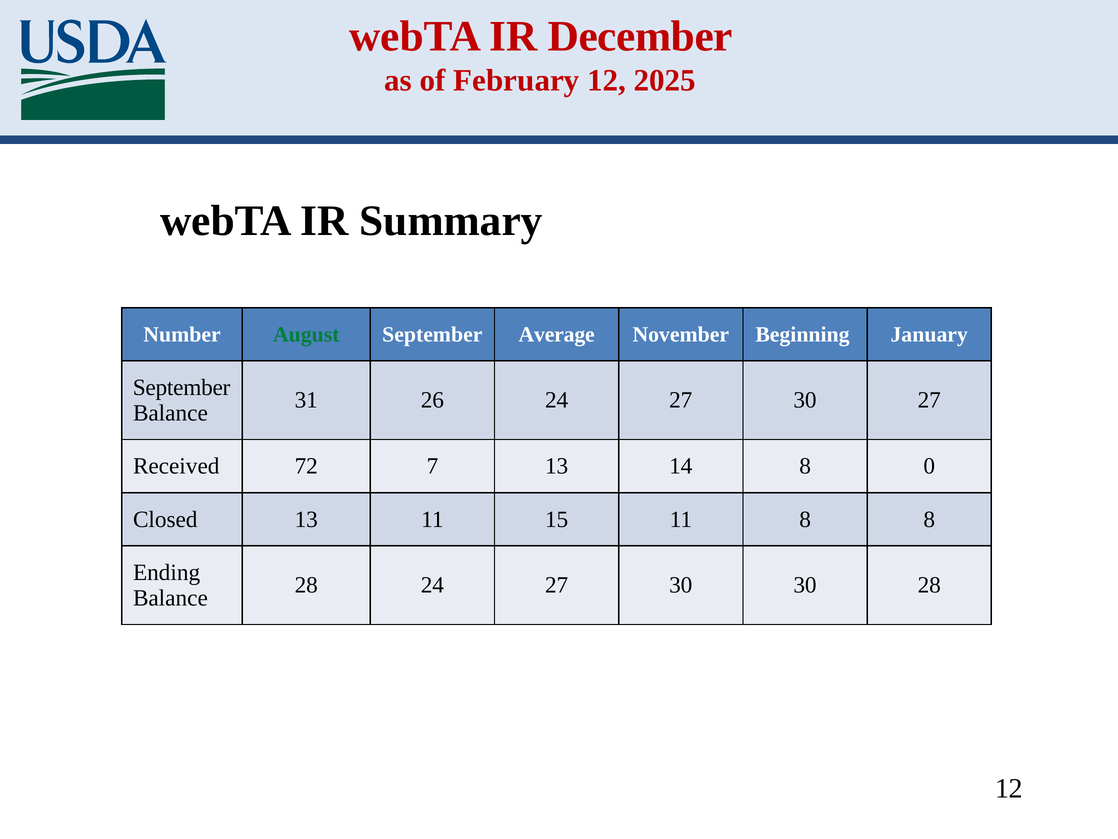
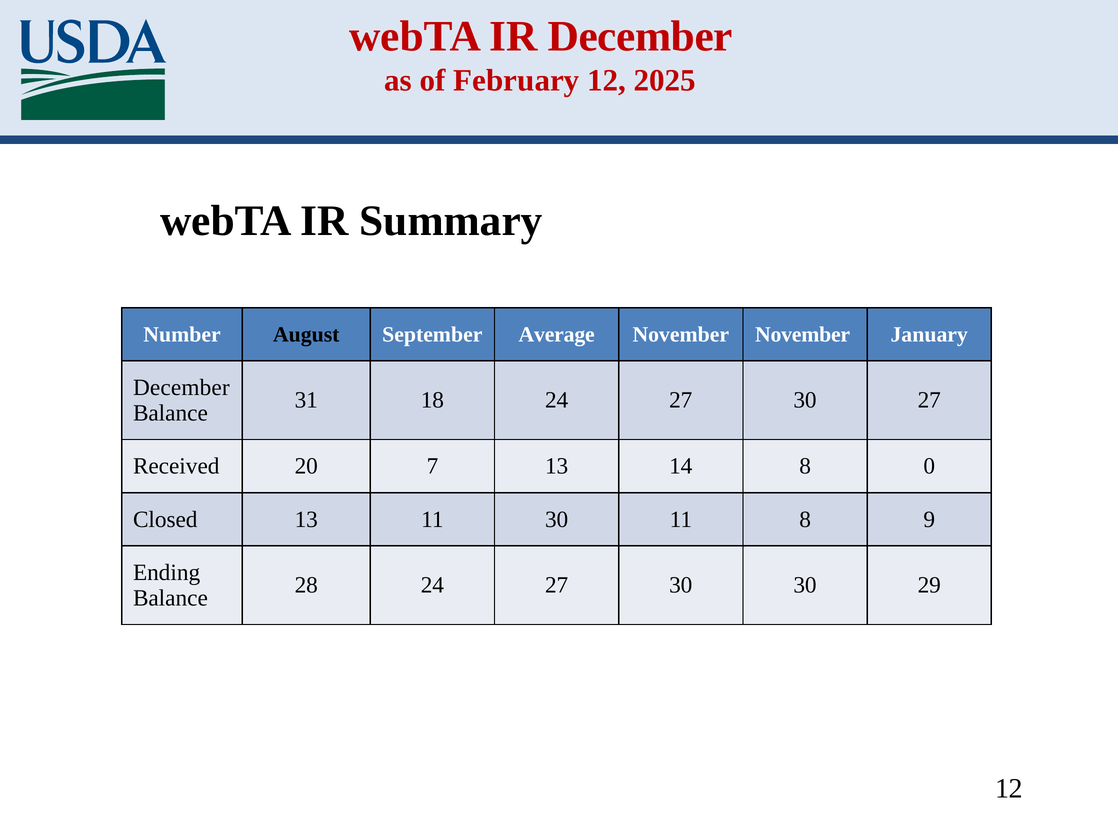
August colour: green -> black
November Beginning: Beginning -> November
September at (182, 387): September -> December
26: 26 -> 18
72: 72 -> 20
11 15: 15 -> 30
8 8: 8 -> 9
30 28: 28 -> 29
